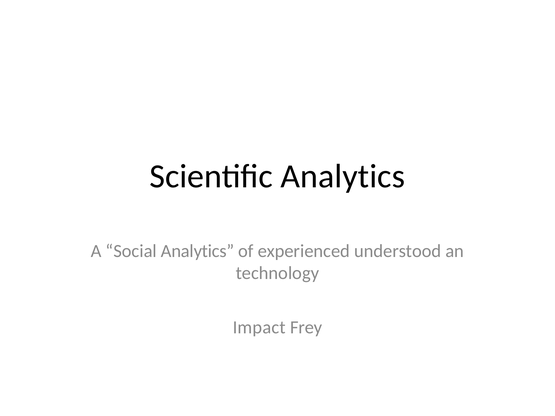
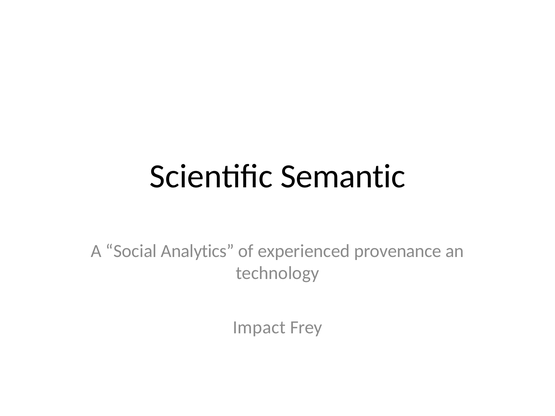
Scientific Analytics: Analytics -> Semantic
understood: understood -> provenance
